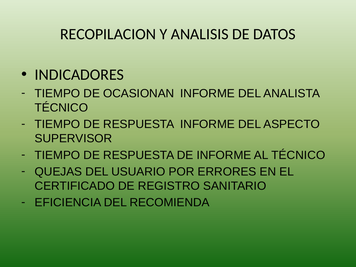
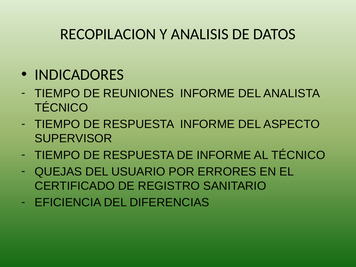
OCASIONAN: OCASIONAN -> REUNIONES
RECOMIENDA: RECOMIENDA -> DIFERENCIAS
